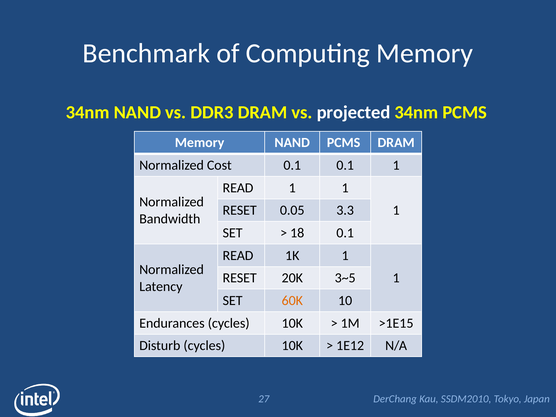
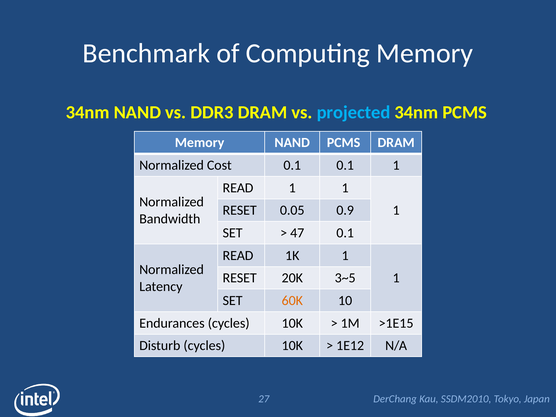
projected colour: white -> light blue
3.3: 3.3 -> 0.9
18: 18 -> 47
